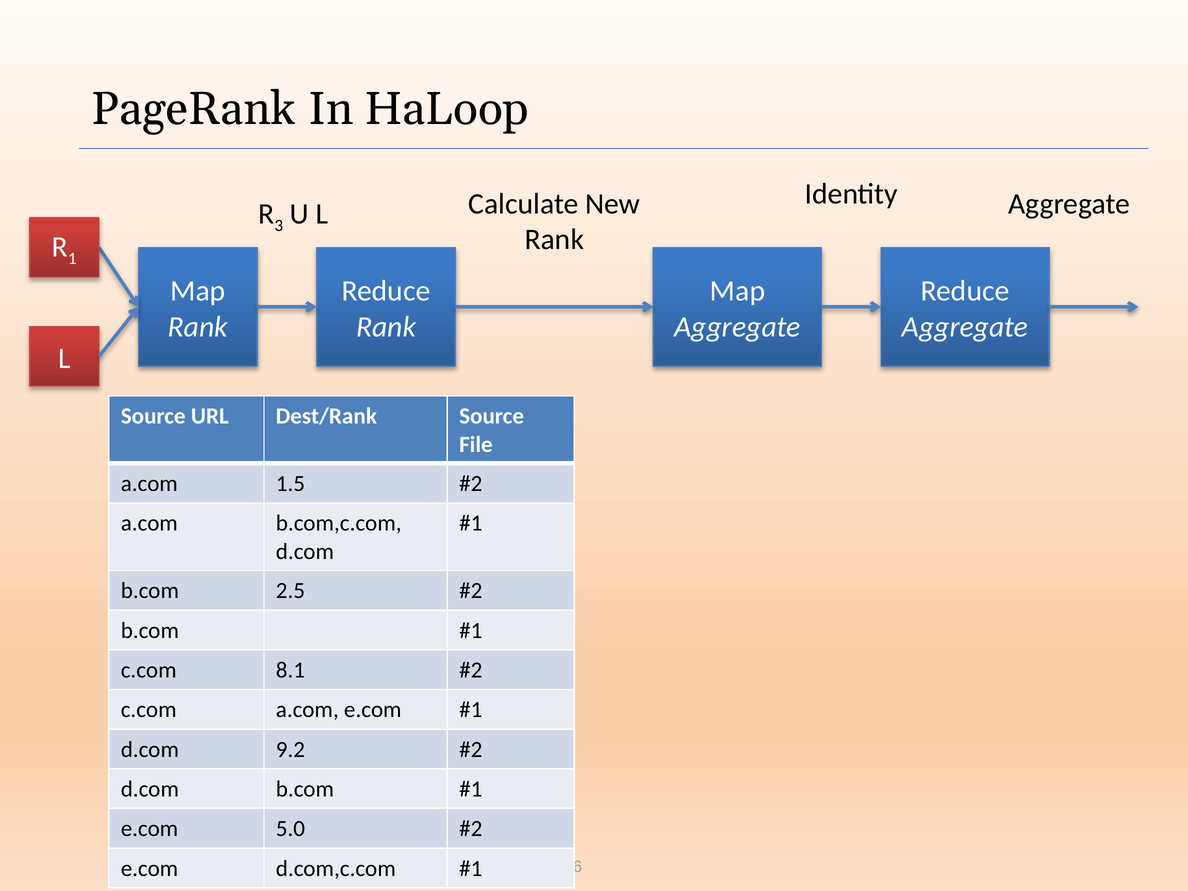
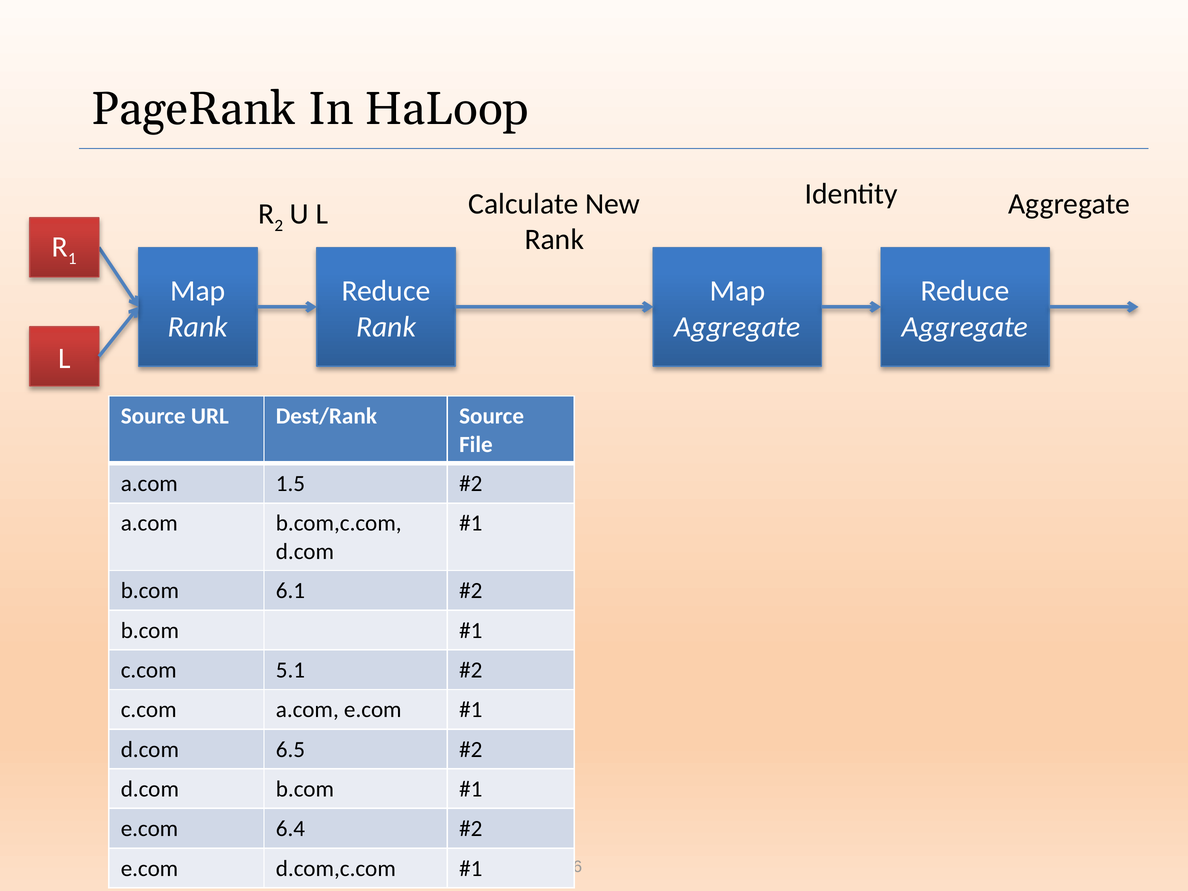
3: 3 -> 2
2.5: 2.5 -> 6.1
8.1: 8.1 -> 5.1
9.2: 9.2 -> 6.5
5.0: 5.0 -> 6.4
